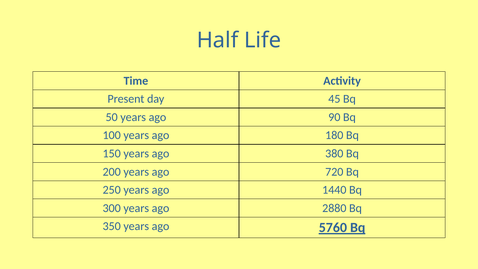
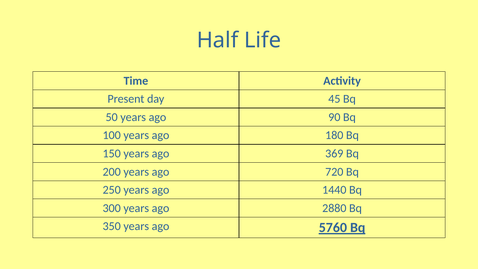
380: 380 -> 369
